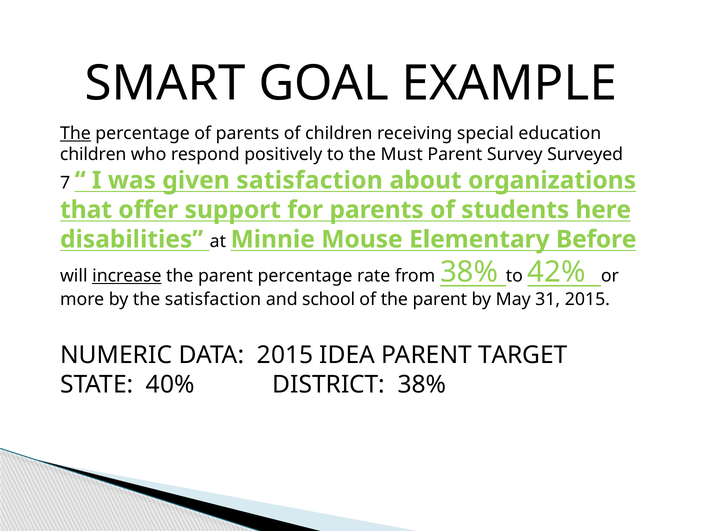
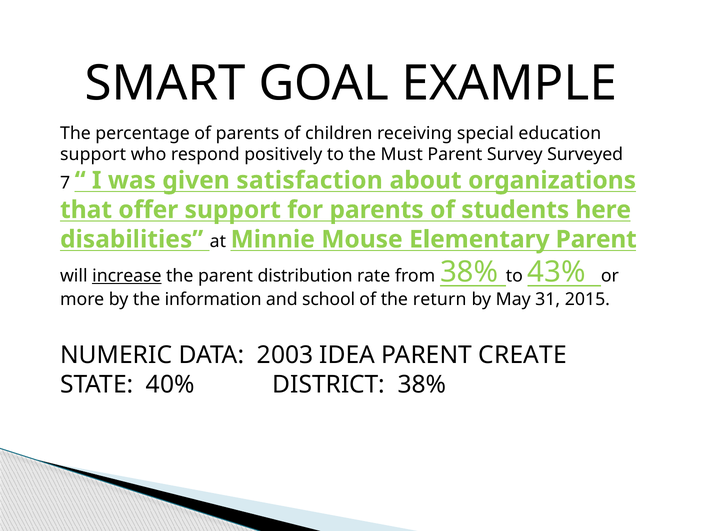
The at (75, 133) underline: present -> none
children at (93, 155): children -> support
Elementary Before: Before -> Parent
parent percentage: percentage -> distribution
42%: 42% -> 43%
the satisfaction: satisfaction -> information
of the parent: parent -> return
DATA 2015: 2015 -> 2003
TARGET: TARGET -> CREATE
